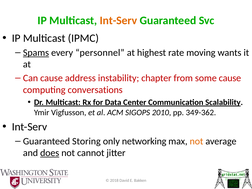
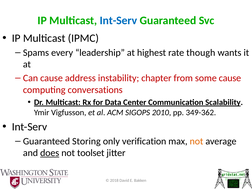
Int-Serv at (118, 20) colour: orange -> blue
Spams underline: present -> none
personnel: personnel -> leadership
moving: moving -> though
networking: networking -> verification
cannot: cannot -> toolset
